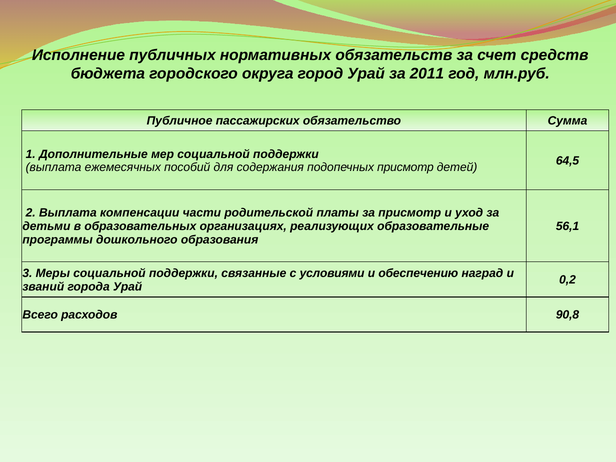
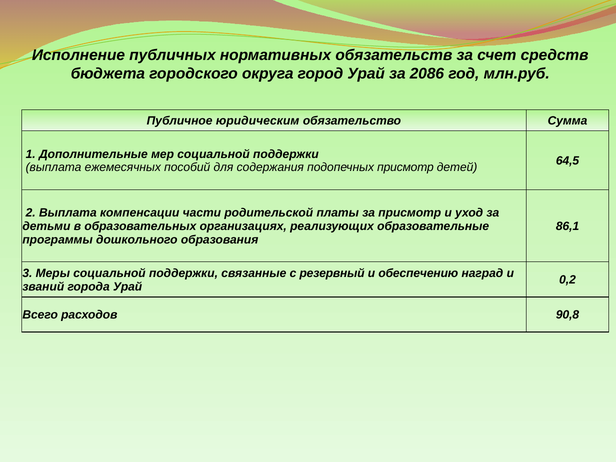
2011: 2011 -> 2086
пассажирских: пассажирских -> юридическим
56,1: 56,1 -> 86,1
условиями: условиями -> резервный
